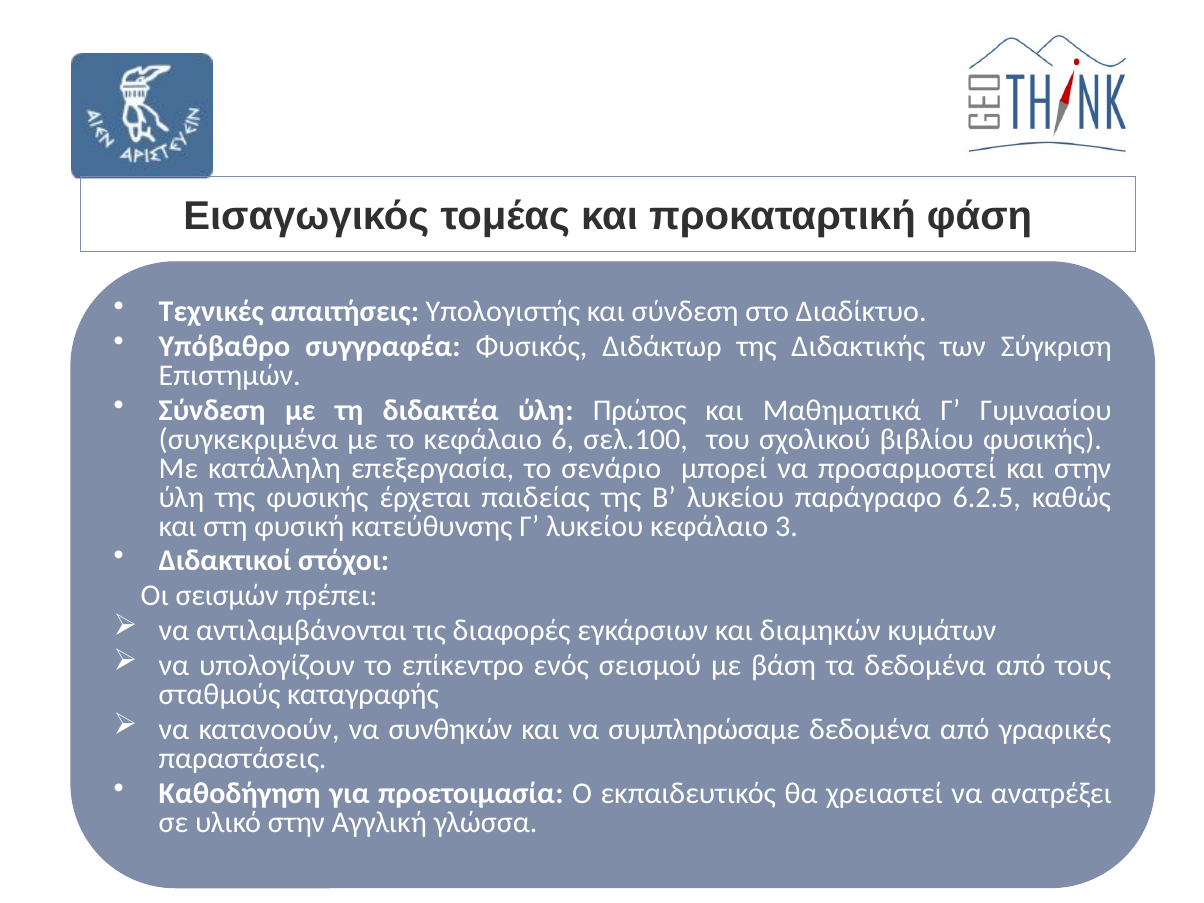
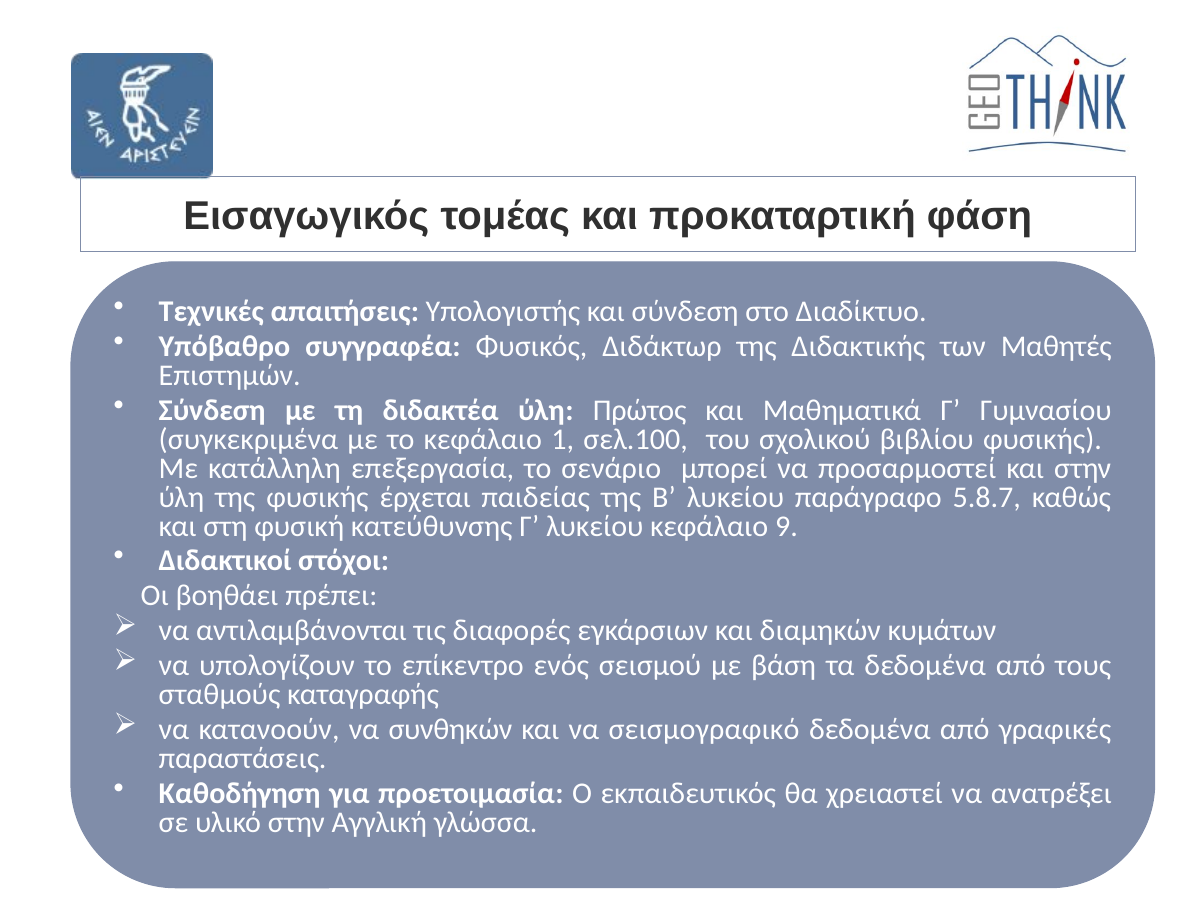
Σύγκριση: Σύγκριση -> Μαθητές
6: 6 -> 1
6.2.5: 6.2.5 -> 5.8.7
3: 3 -> 9
σεισμών: σεισμών -> βοηθάει
συμπληρώσαμε: συμπληρώσαμε -> σεισμογραφικό
